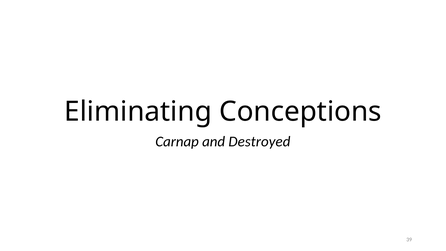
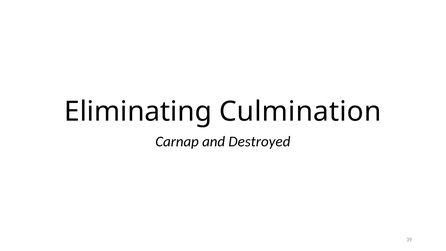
Conceptions: Conceptions -> Culmination
